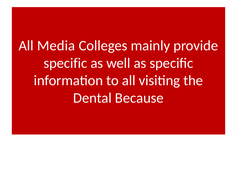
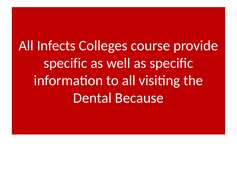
Media: Media -> Infects
mainly: mainly -> course
